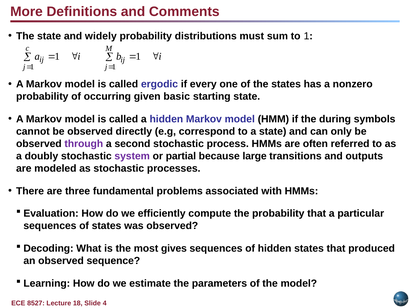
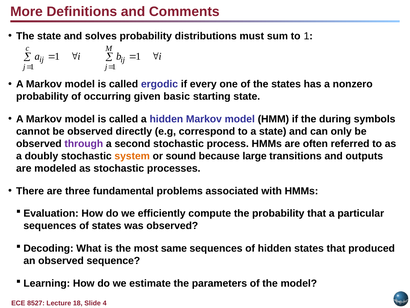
widely: widely -> solves
system colour: purple -> orange
partial: partial -> sound
gives: gives -> same
